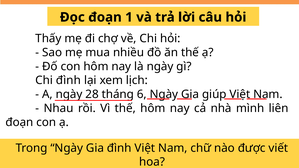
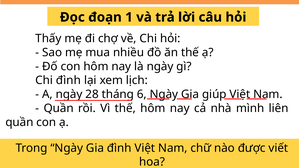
Nhau at (59, 108): Nhau -> Quần
đoạn at (19, 122): đoạn -> quần
